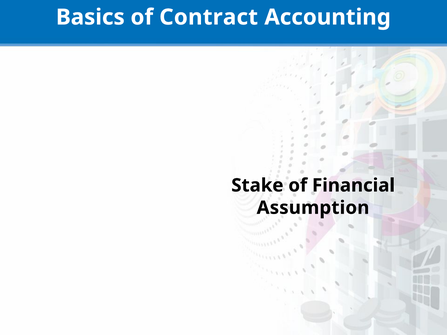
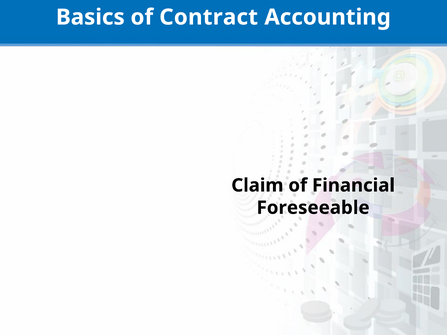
Stake: Stake -> Claim
Assumption: Assumption -> Foreseeable
